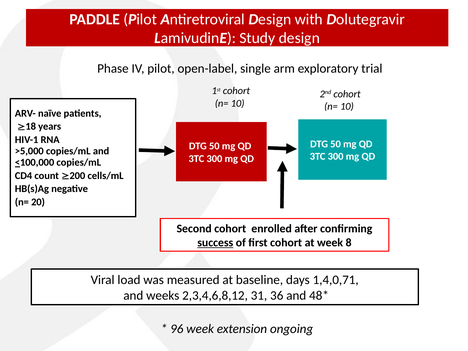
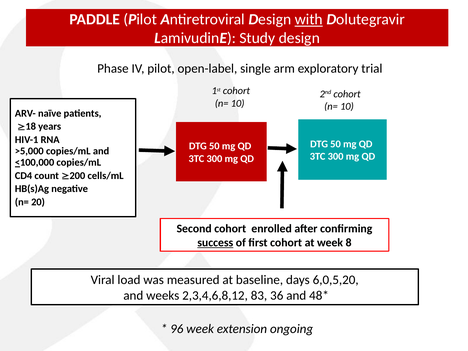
with underline: none -> present
1,4,0,71: 1,4,0,71 -> 6,0,5,20
31: 31 -> 83
